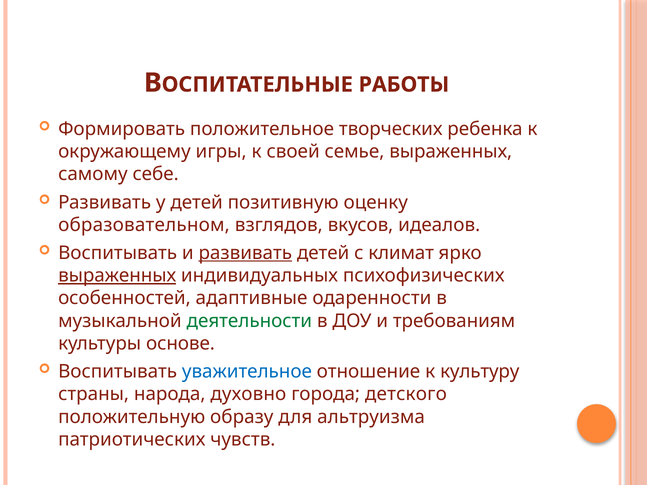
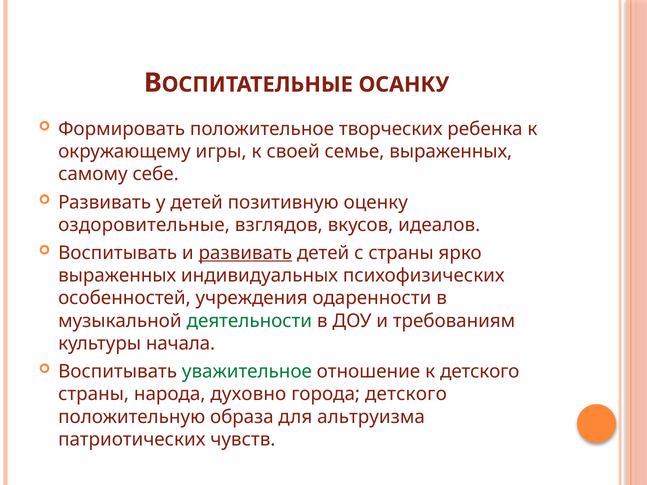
РАБОТЫ: РАБОТЫ -> ОСАНКУ
образовательном: образовательном -> оздоровительные
с климат: климат -> страны
выраженных at (117, 276) underline: present -> none
адаптивные: адаптивные -> учреждения
основе: основе -> начала
уважительное colour: blue -> green
к культуру: культуру -> детского
образу: образу -> образа
